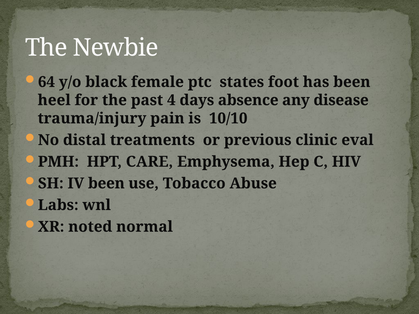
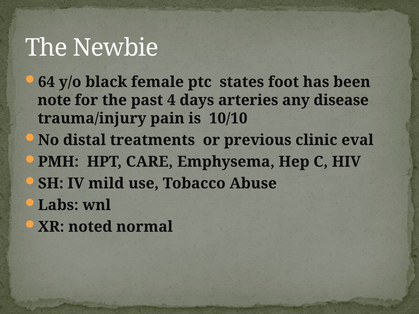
heel: heel -> note
absence: absence -> arteries
IV been: been -> mild
